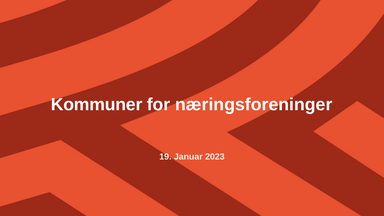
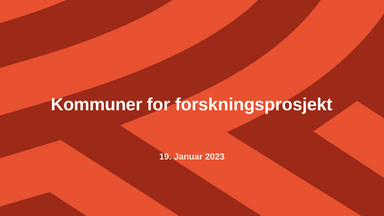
næringsforeninger: næringsforeninger -> forskningsprosjekt
